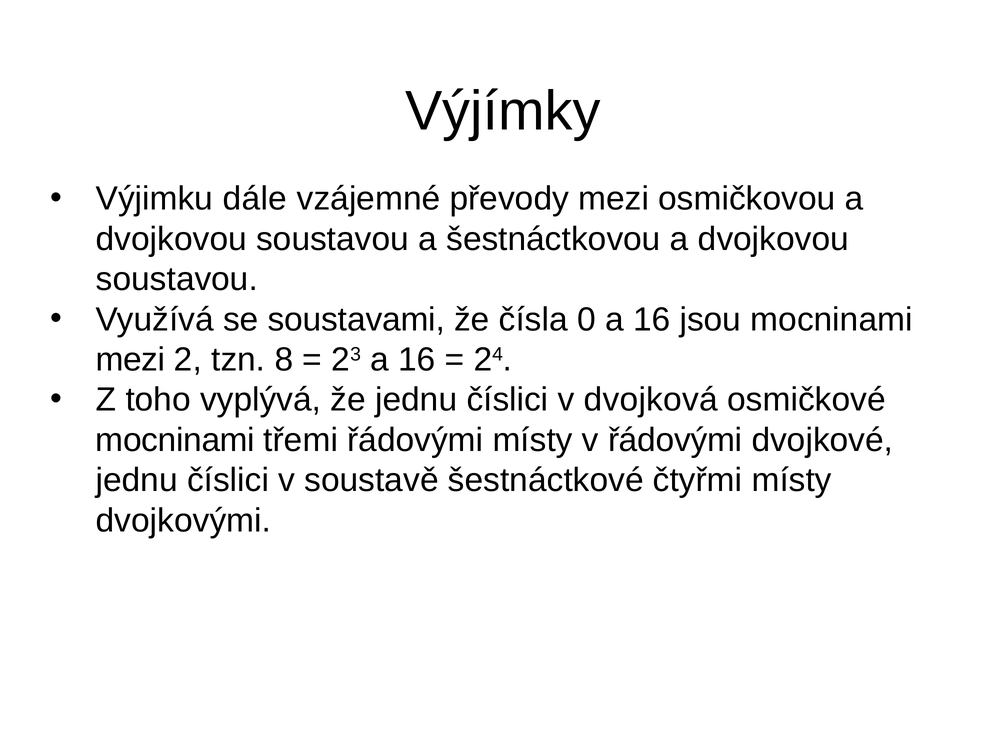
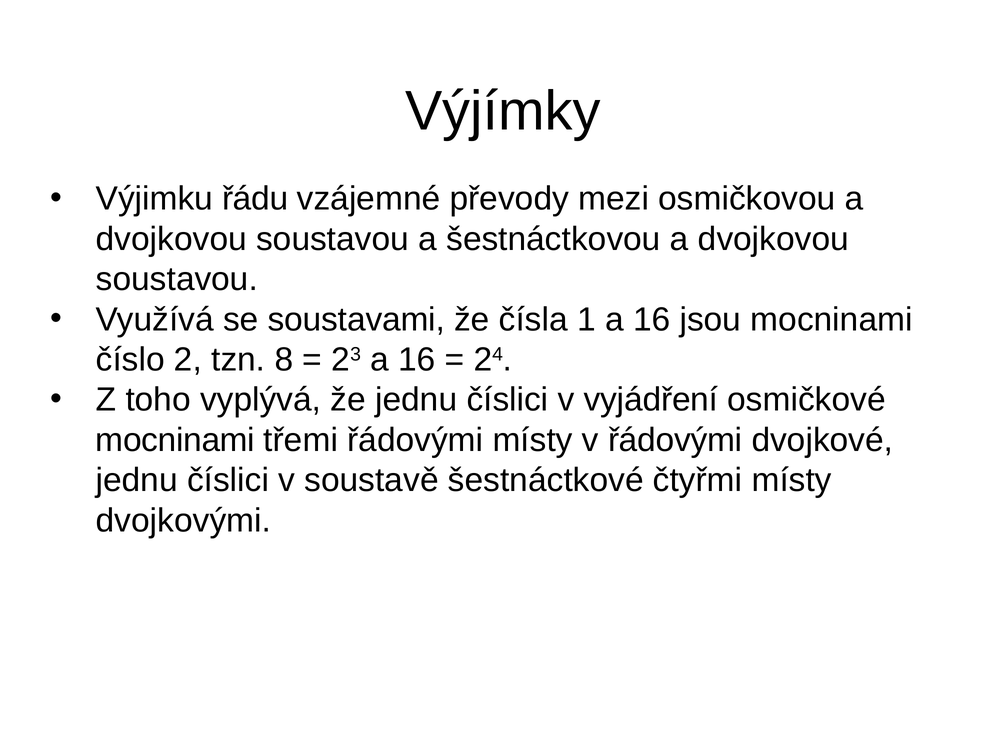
dále: dále -> řádu
0: 0 -> 1
mezi at (130, 360): mezi -> číslo
dvojková: dvojková -> vyjádření
